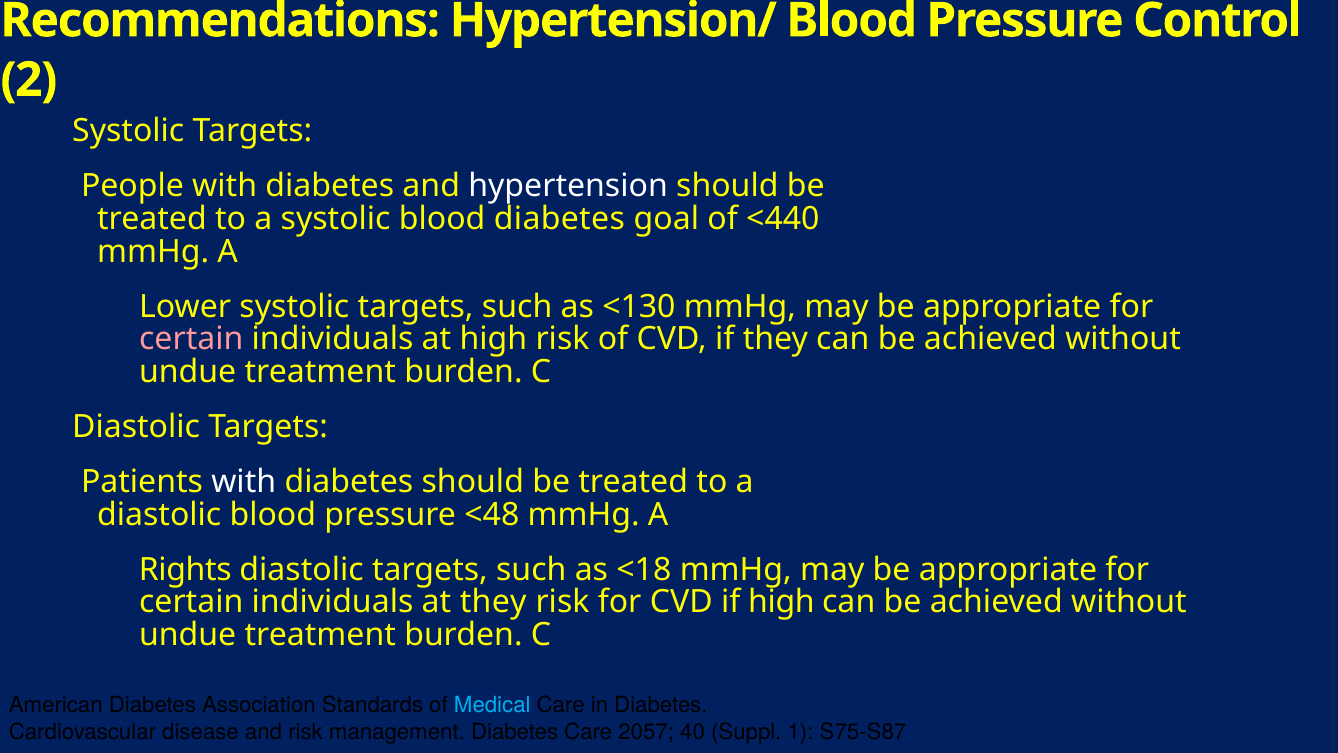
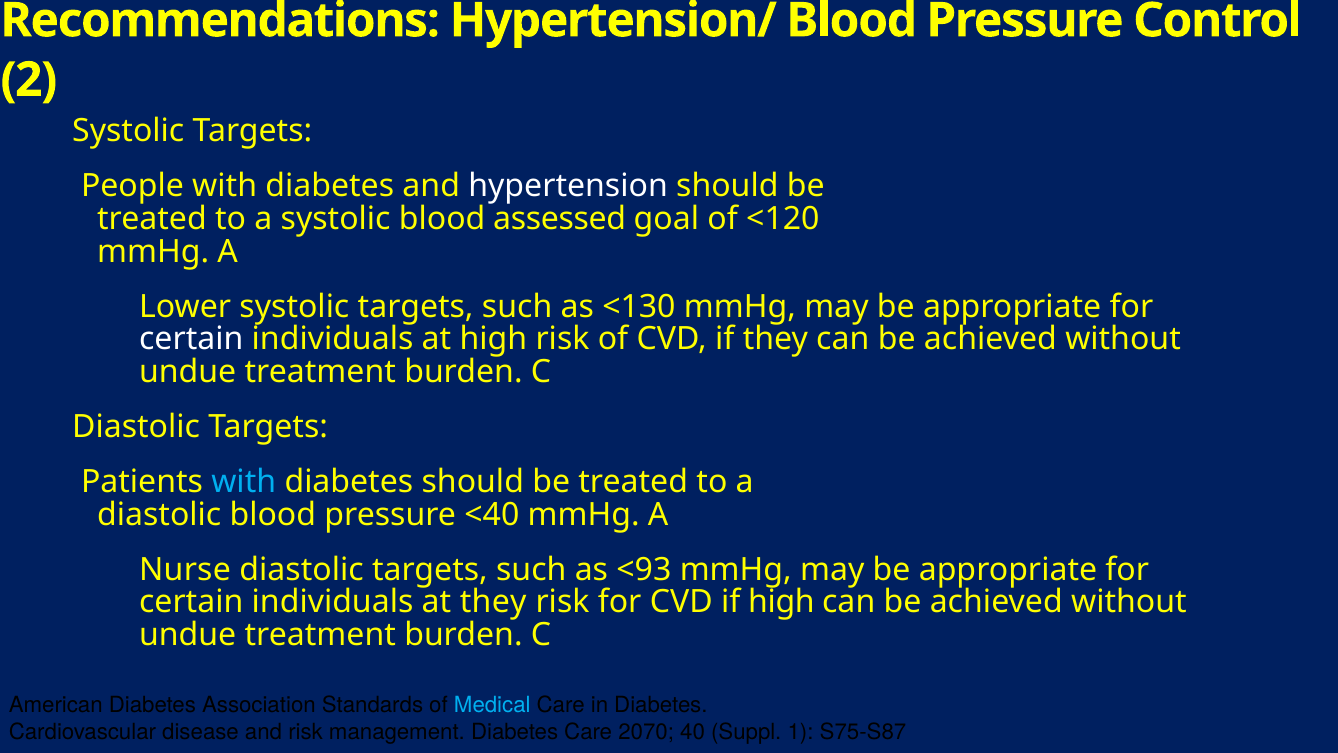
blood diabetes: diabetes -> assessed
<440: <440 -> <120
certain at (191, 339) colour: pink -> white
with at (244, 482) colour: white -> light blue
<48: <48 -> <40
Rights: Rights -> Nurse
<18: <18 -> <93
2057: 2057 -> 2070
